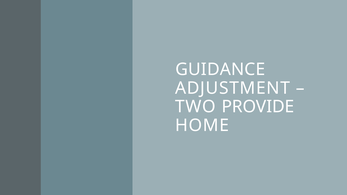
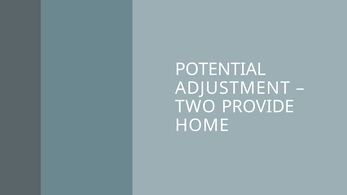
GUIDANCE: GUIDANCE -> POTENTIAL
